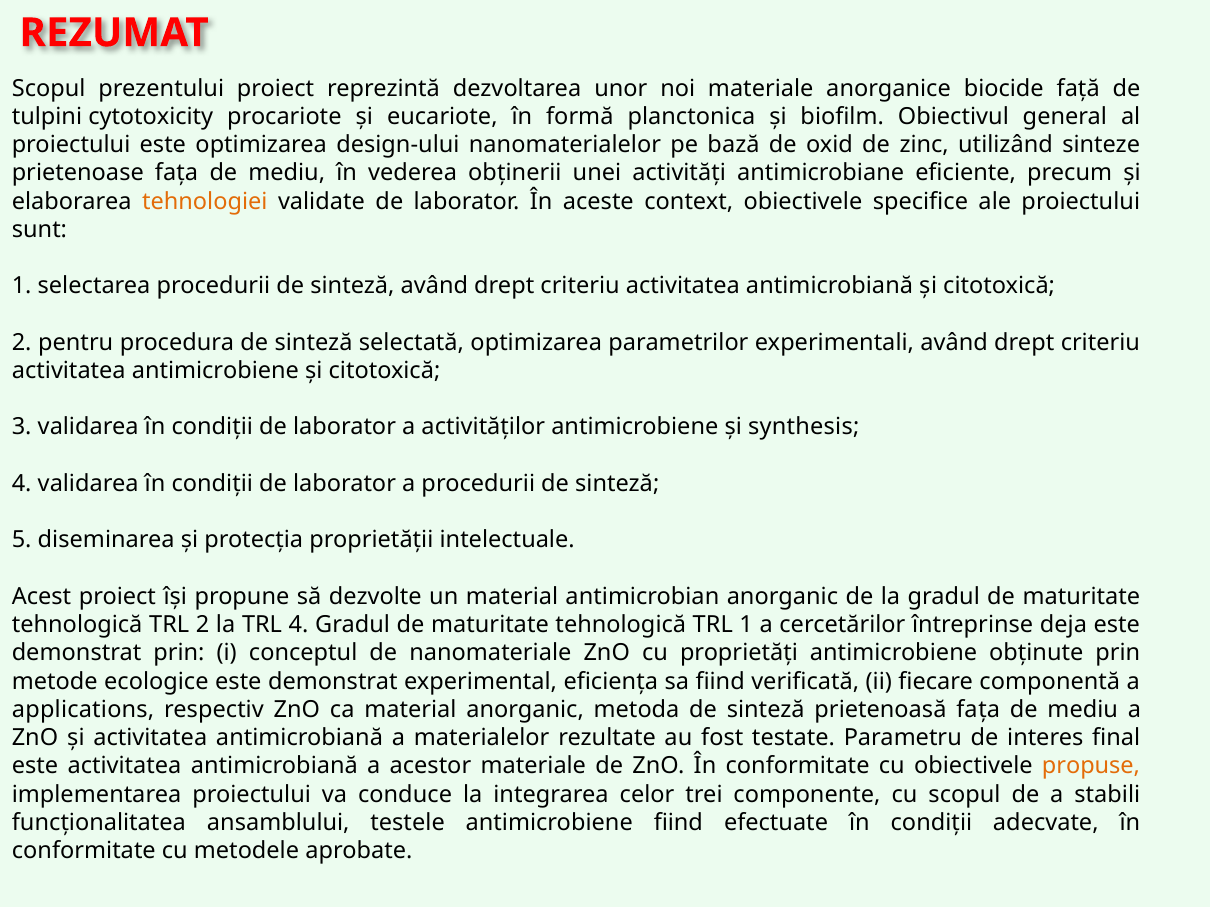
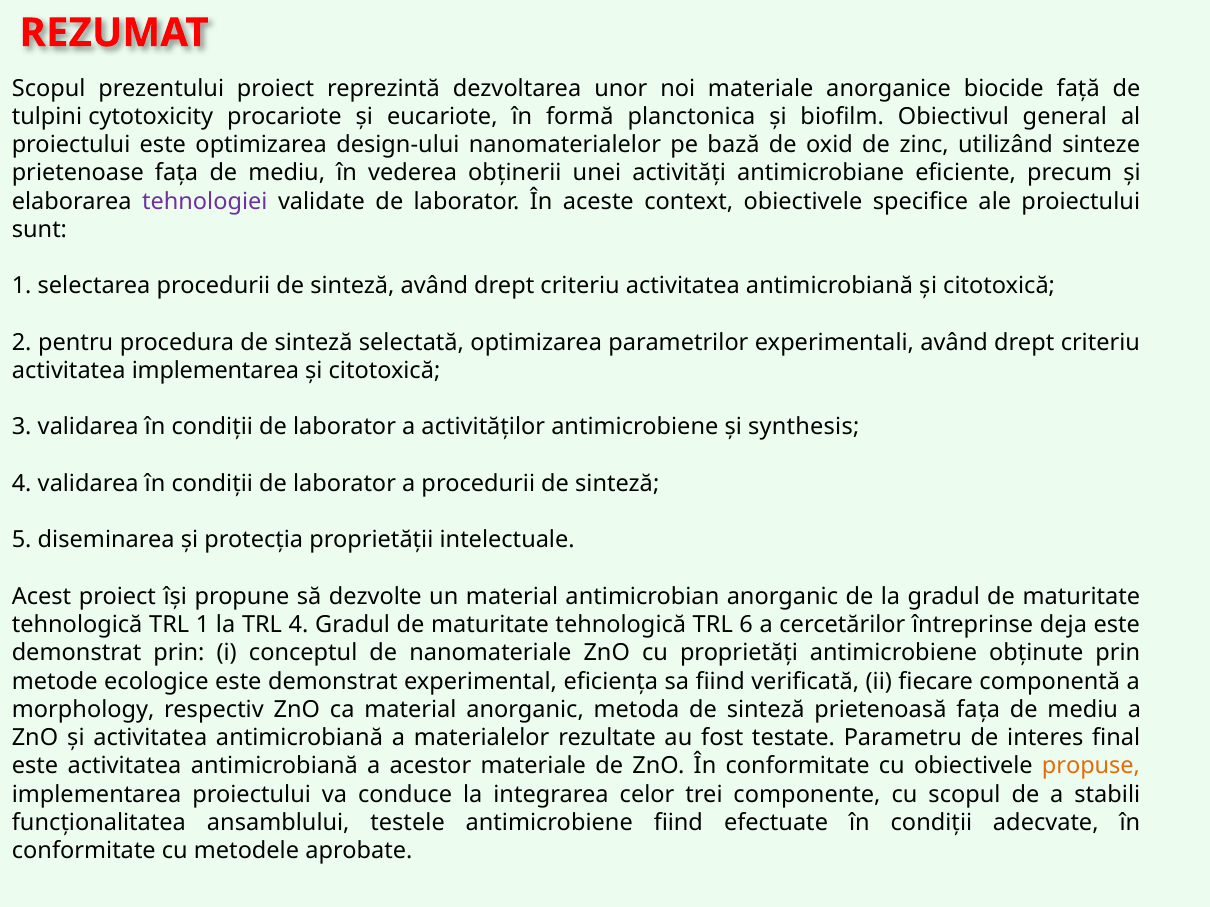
tehnologiei colour: orange -> purple
activitatea antimicrobiene: antimicrobiene -> implementarea
TRL 2: 2 -> 1
TRL 1: 1 -> 6
applications: applications -> morphology
